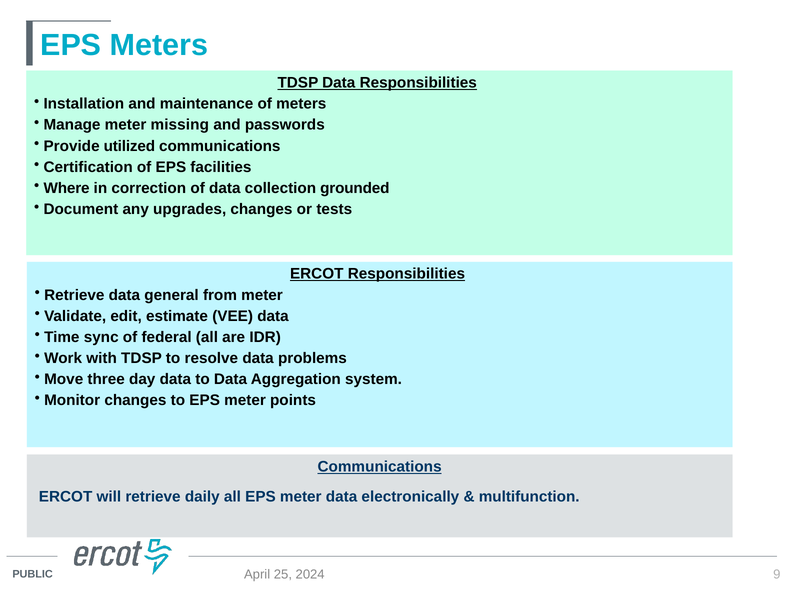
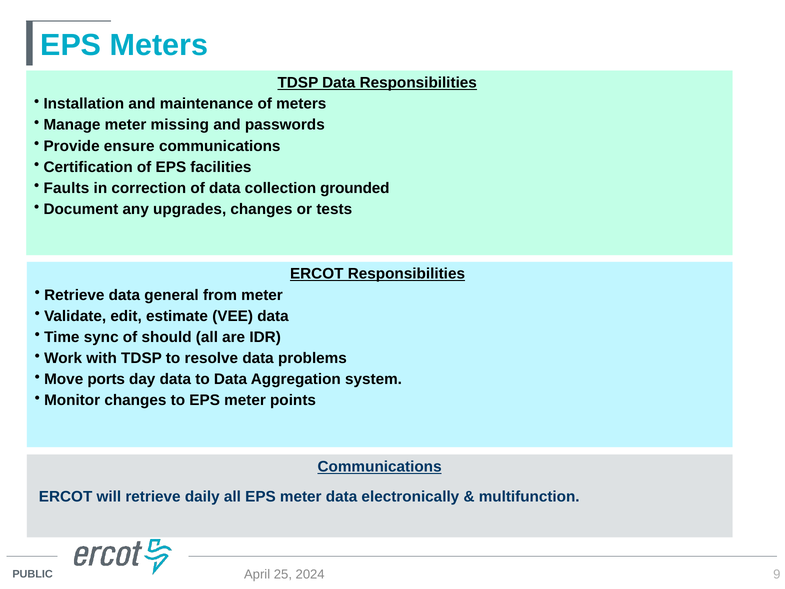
utilized: utilized -> ensure
Where: Where -> Faults
federal: federal -> should
three: three -> ports
